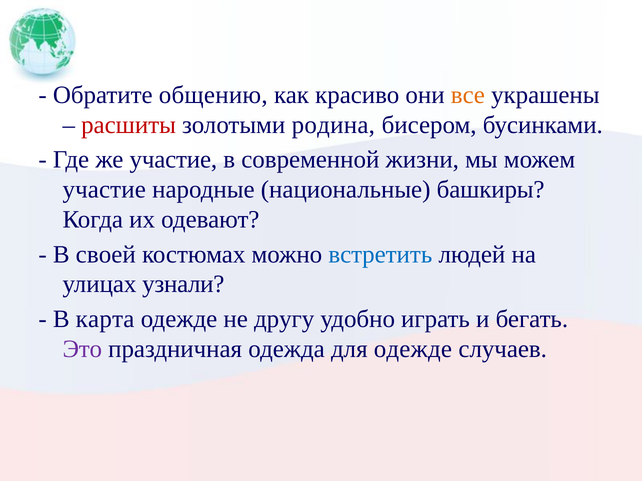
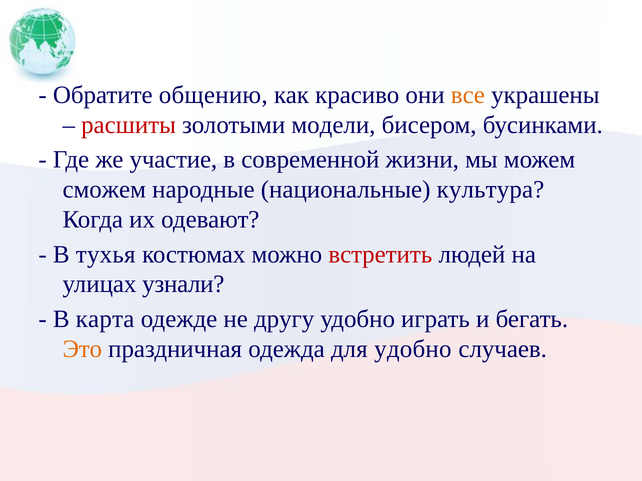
родина: родина -> модели
участие at (104, 190): участие -> сможем
башкиры: башкиры -> культура
своей: своей -> тухья
встретить colour: blue -> red
Это colour: purple -> orange
для одежде: одежде -> удобно
